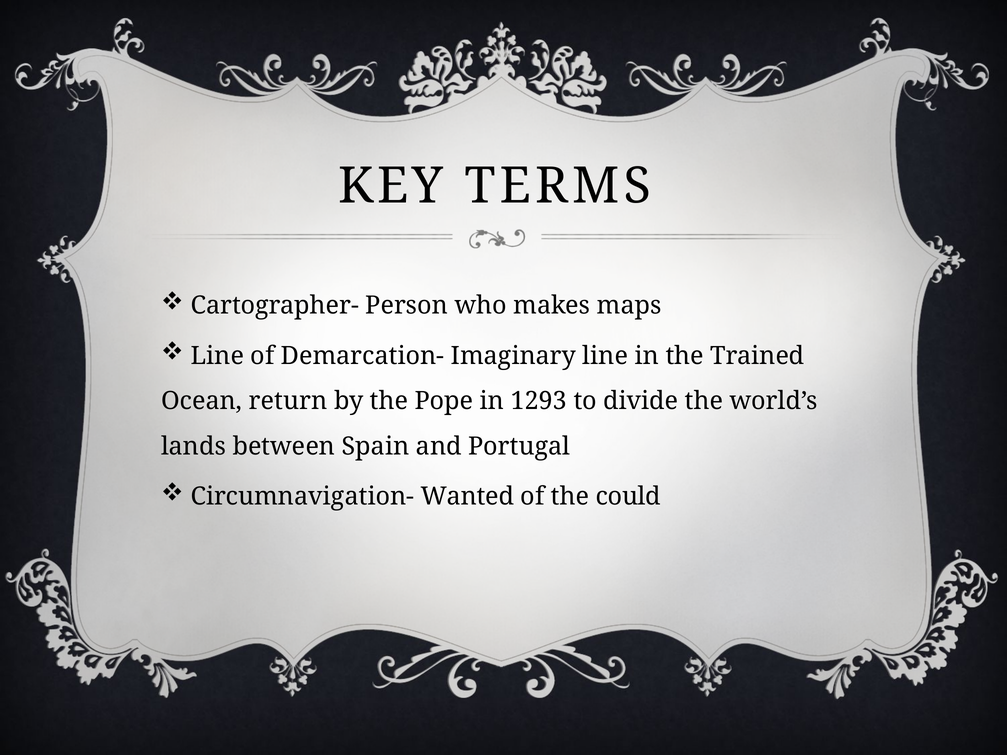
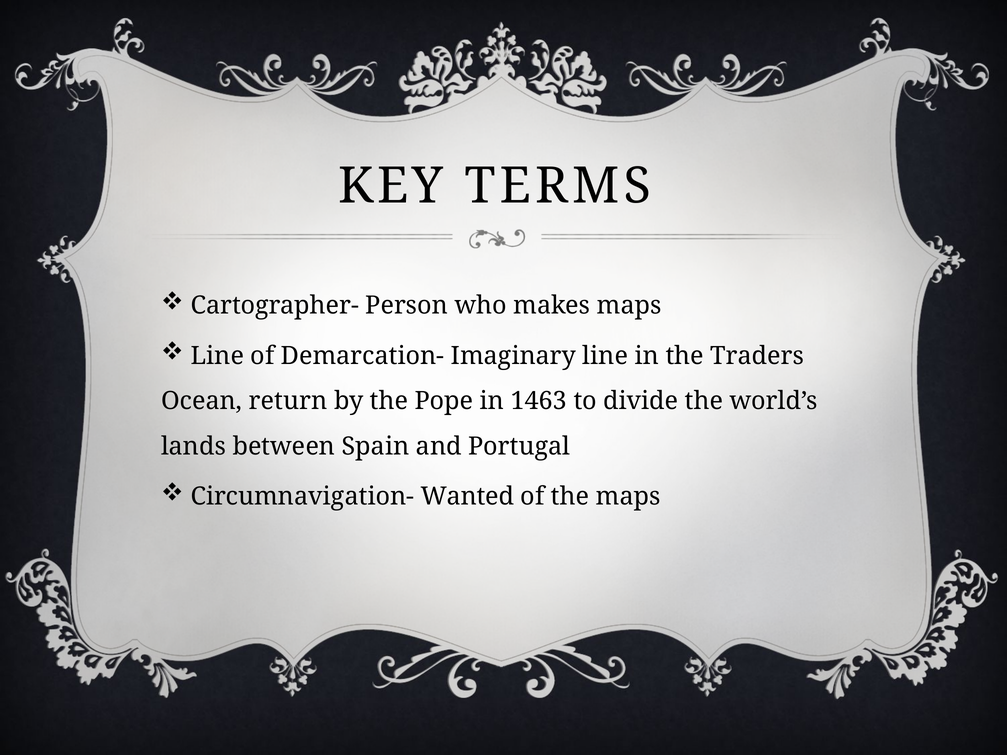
Trained: Trained -> Traders
1293: 1293 -> 1463
the could: could -> maps
